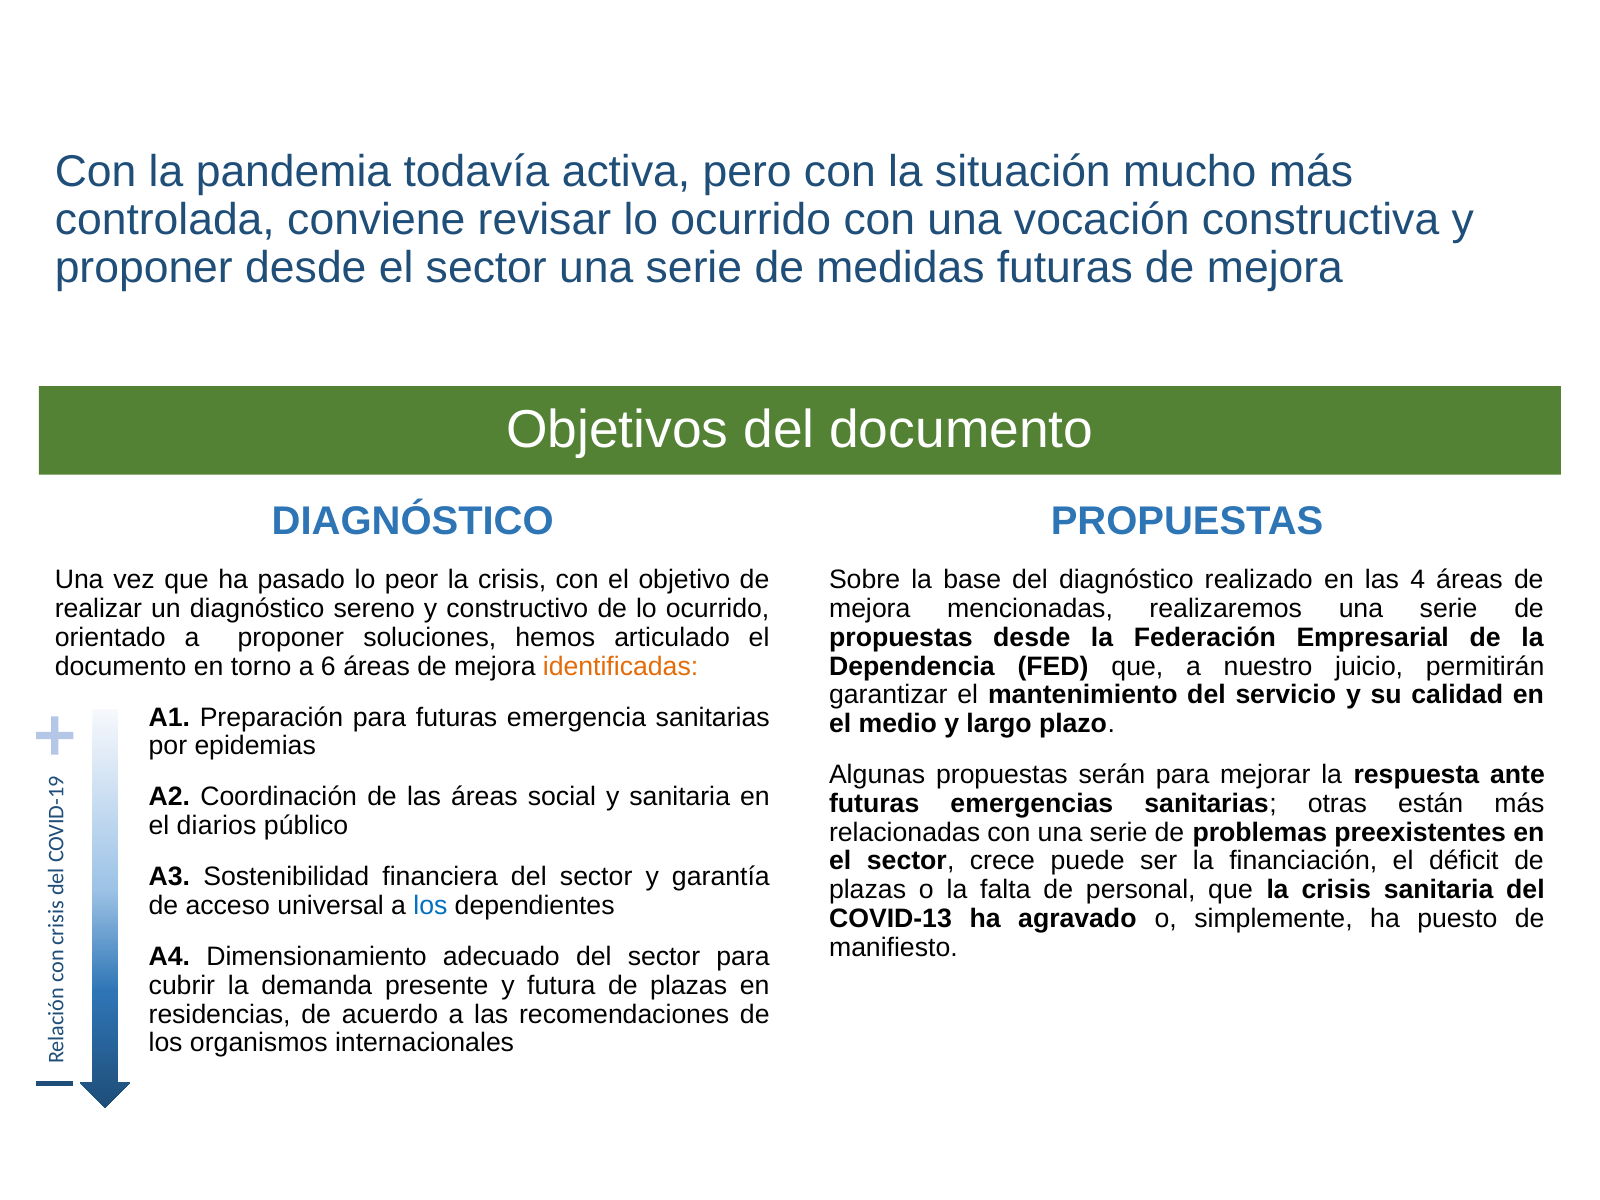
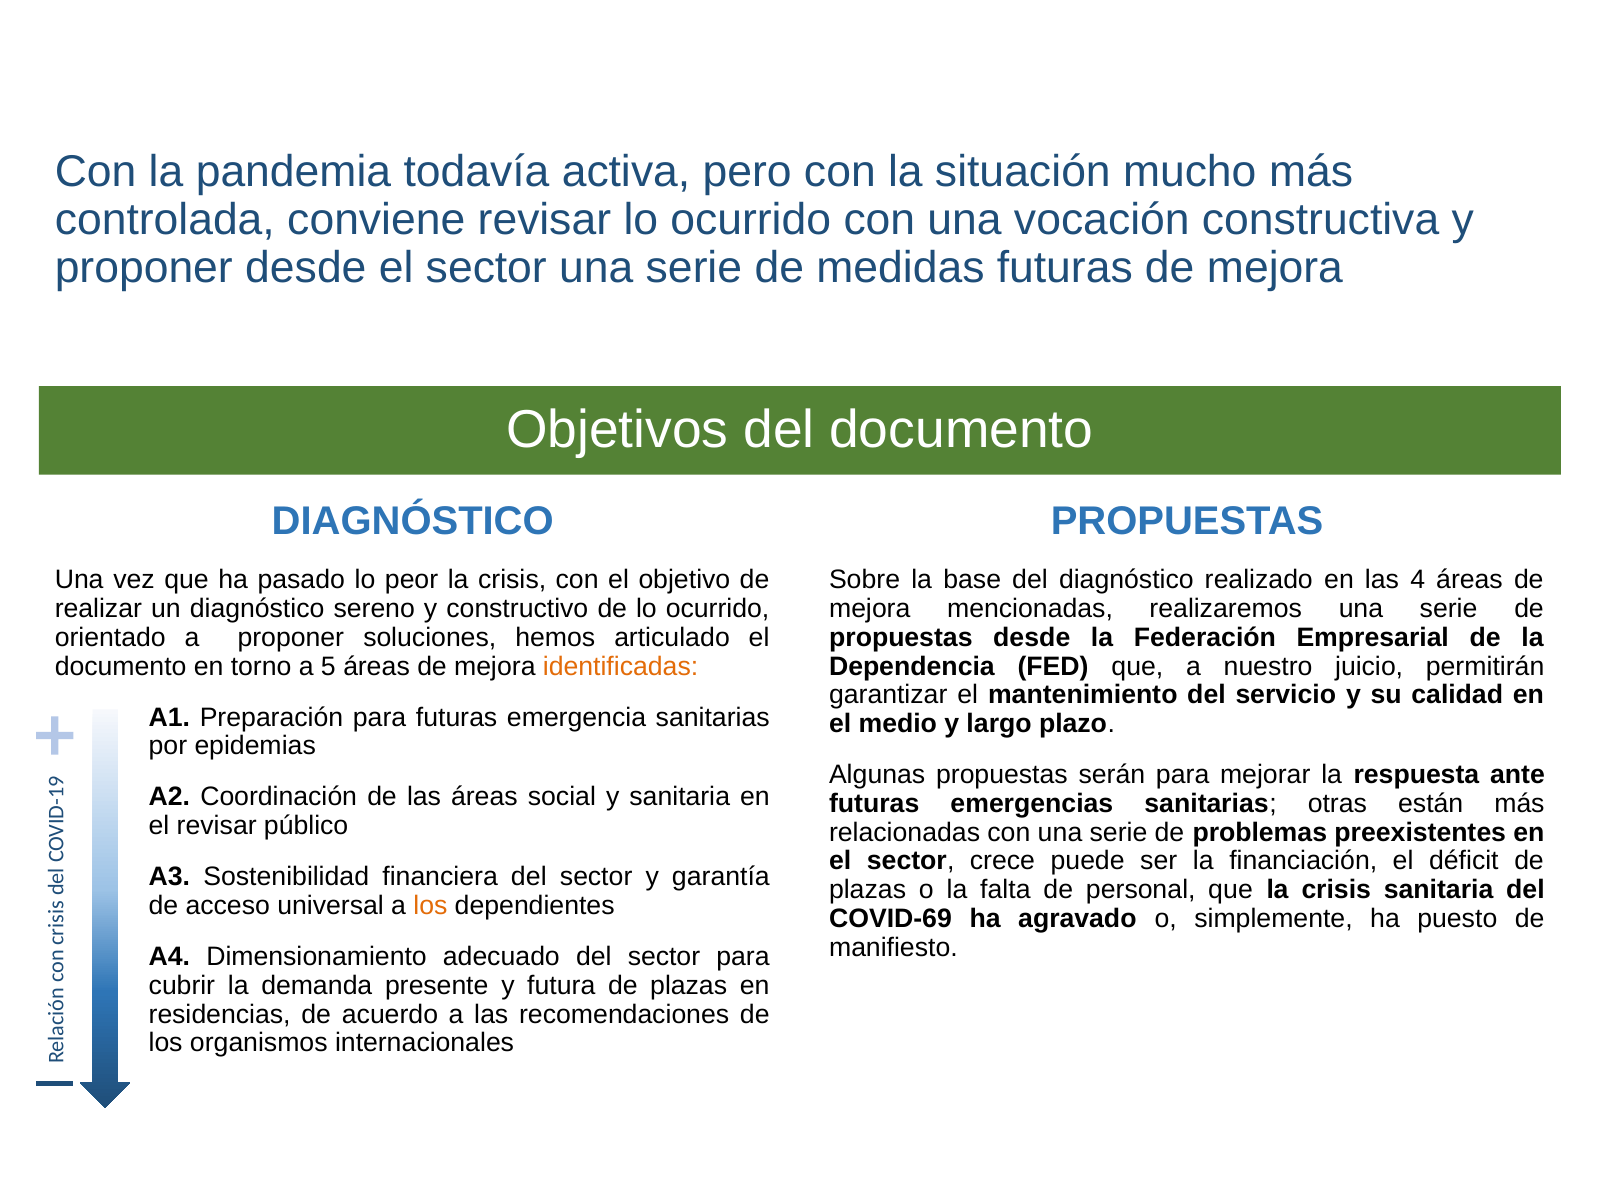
6: 6 -> 5
el diarios: diarios -> revisar
los at (430, 906) colour: blue -> orange
COVID-13: COVID-13 -> COVID-69
